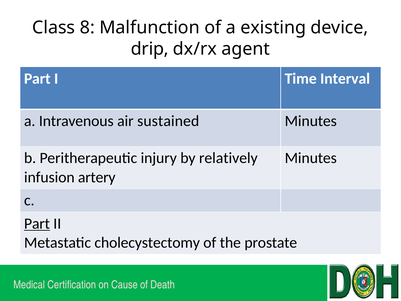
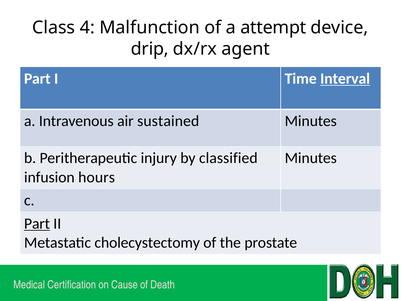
8: 8 -> 4
existing: existing -> attempt
Interval underline: none -> present
relatively: relatively -> classified
artery: artery -> hours
